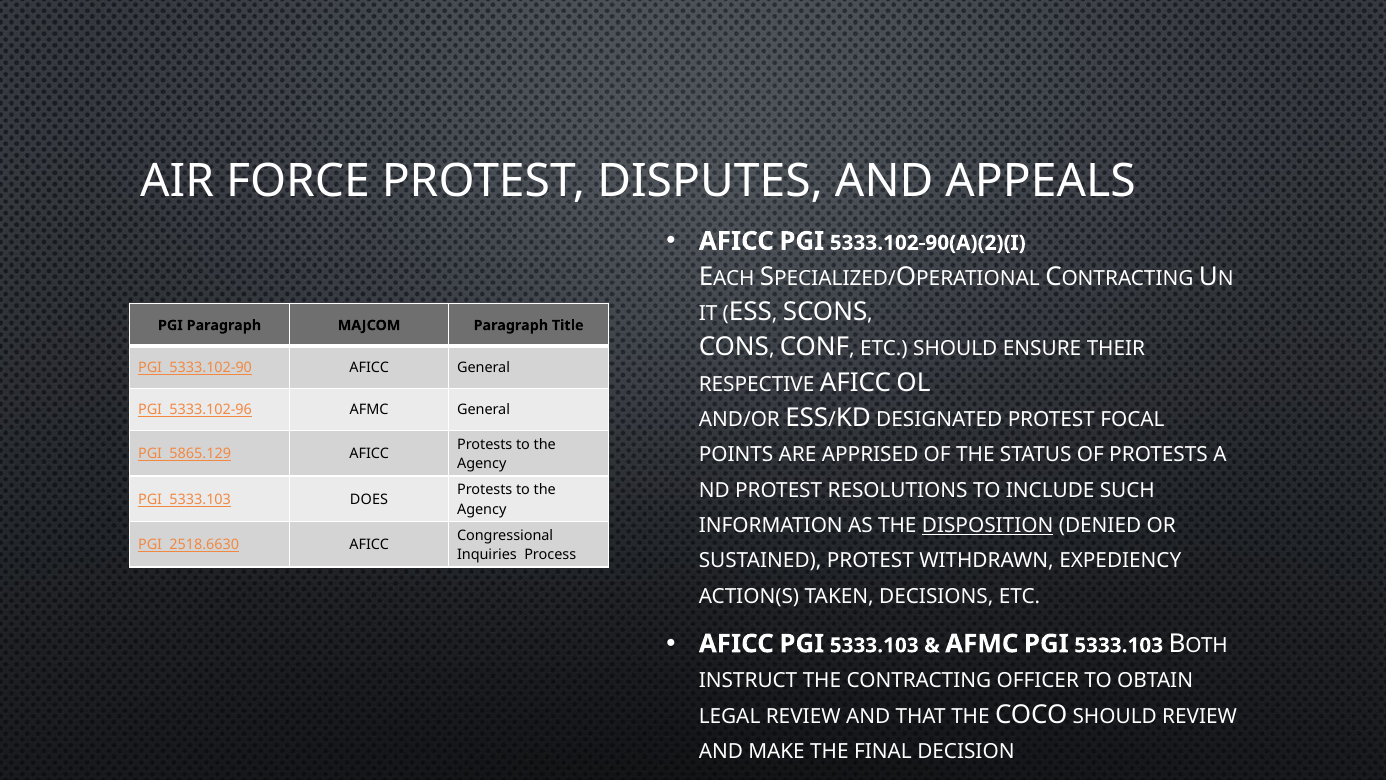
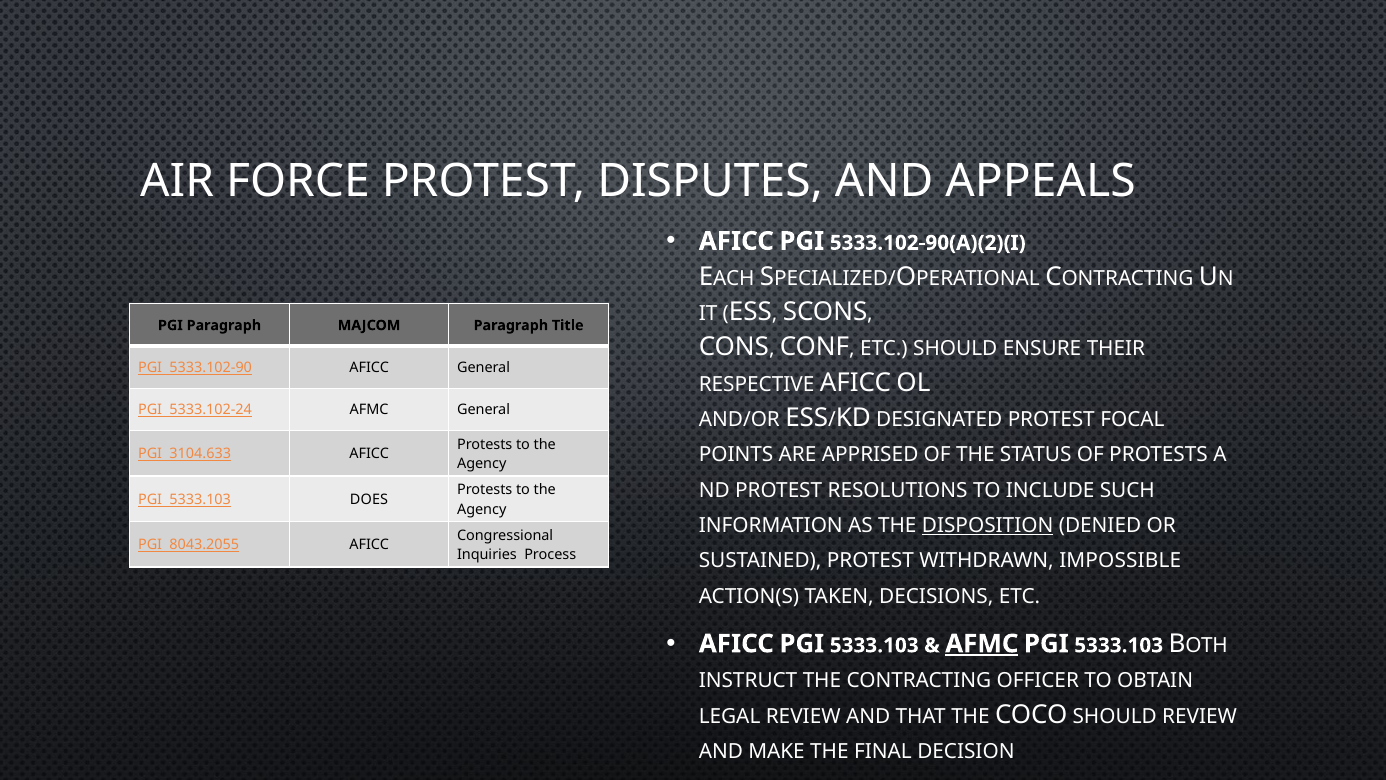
5333.102-96: 5333.102-96 -> 5333.102-24
5865.129: 5865.129 -> 3104.633
2518.6630: 2518.6630 -> 8043.2055
EXPEDIENCY: EXPEDIENCY -> IMPOSSIBLE
AFMC at (982, 643) underline: none -> present
